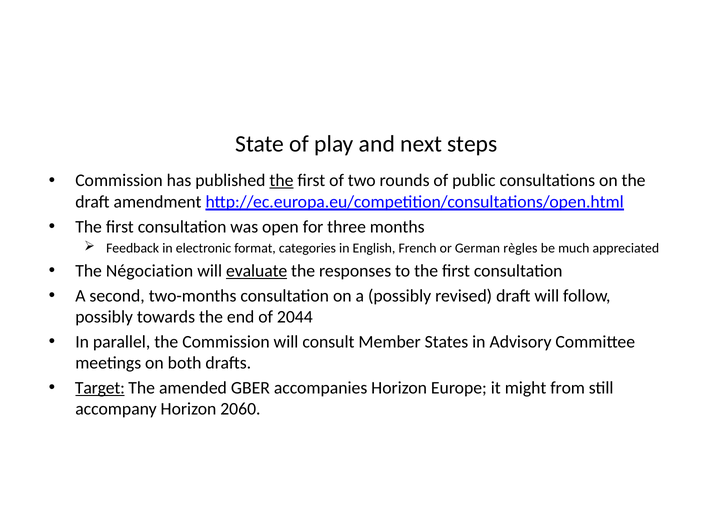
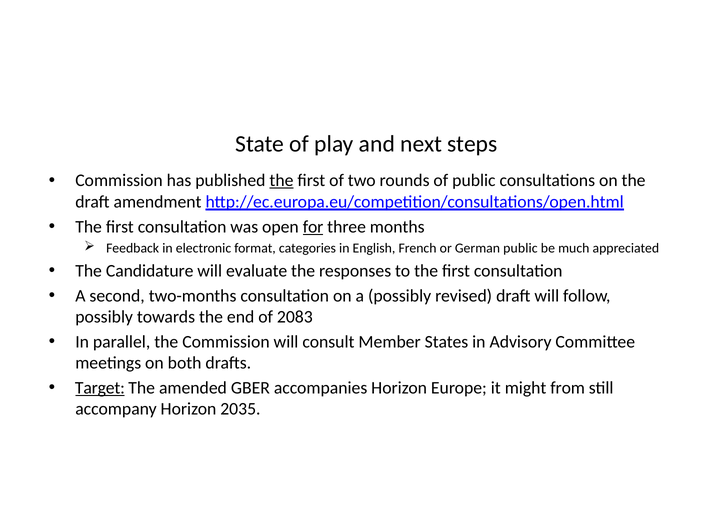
for underline: none -> present
German règles: règles -> public
Négociation: Négociation -> Candidature
evaluate underline: present -> none
2044: 2044 -> 2083
2060: 2060 -> 2035
